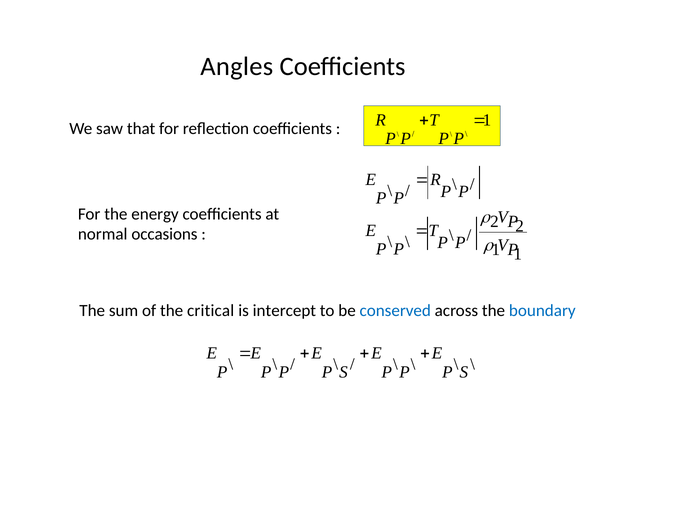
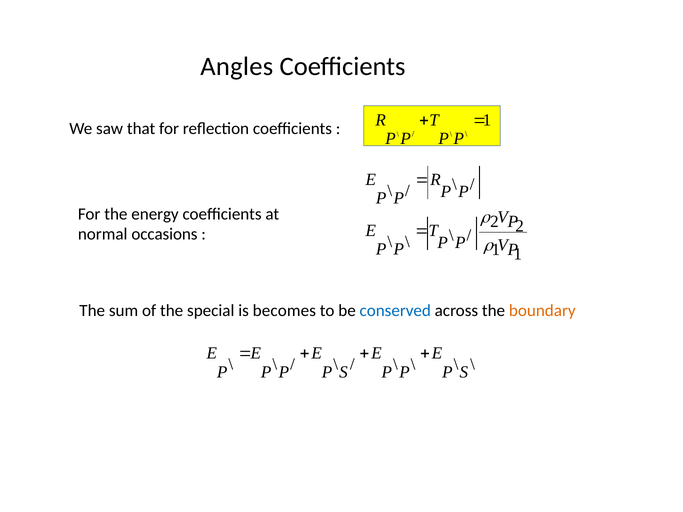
critical: critical -> special
intercept: intercept -> becomes
boundary colour: blue -> orange
